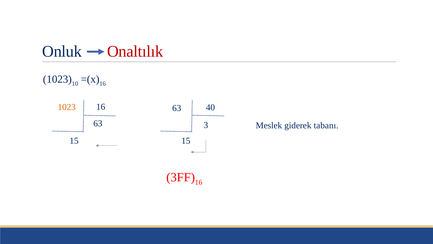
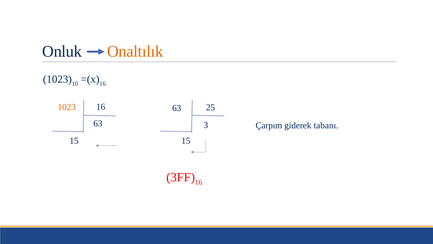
Onaltılık colour: red -> orange
40: 40 -> 25
Meslek: Meslek -> Çarpım
